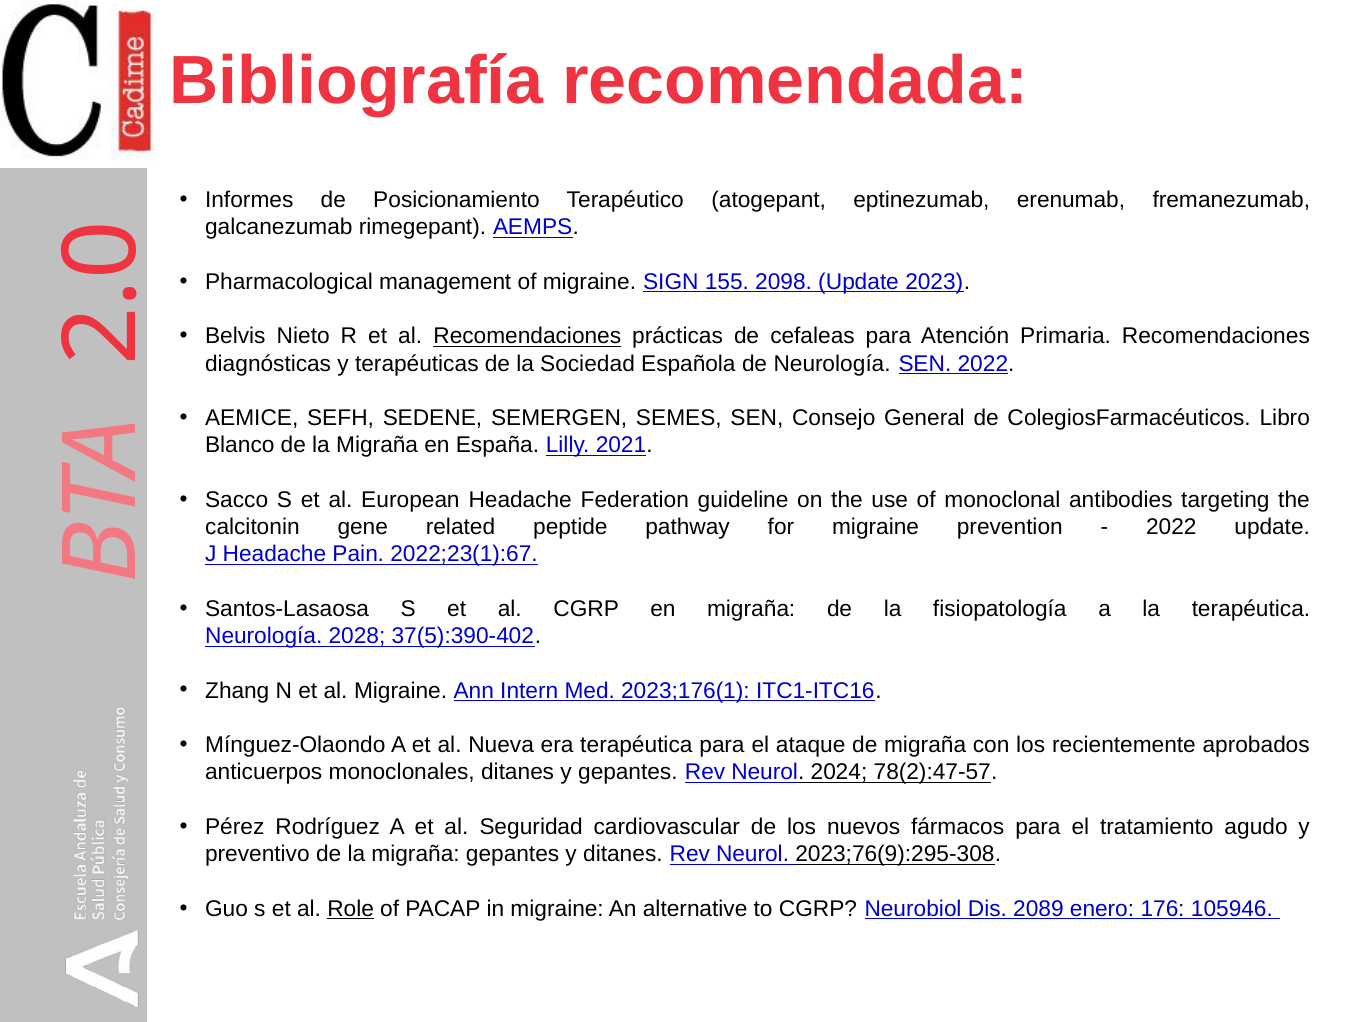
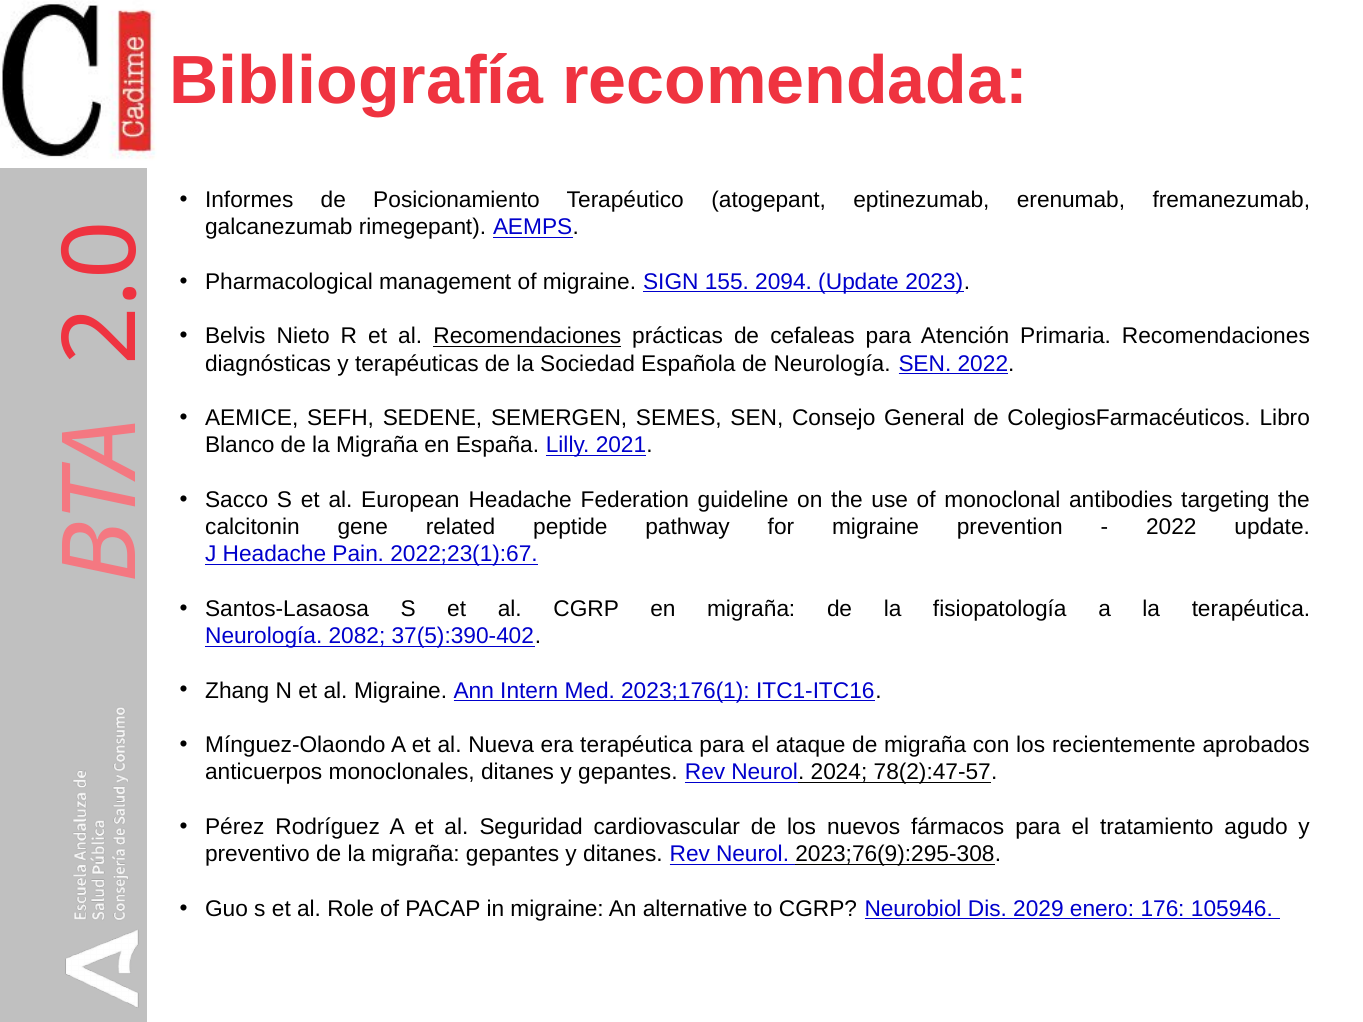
2098: 2098 -> 2094
2028: 2028 -> 2082
Role underline: present -> none
2089: 2089 -> 2029
